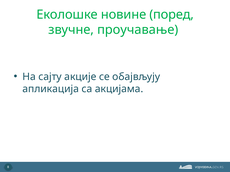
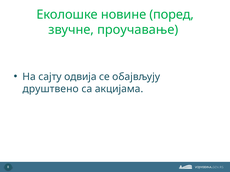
акције: акције -> одвија
апликација: апликација -> друштвено
